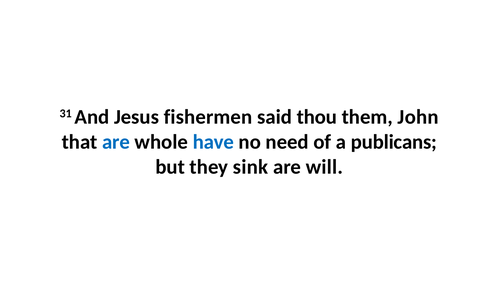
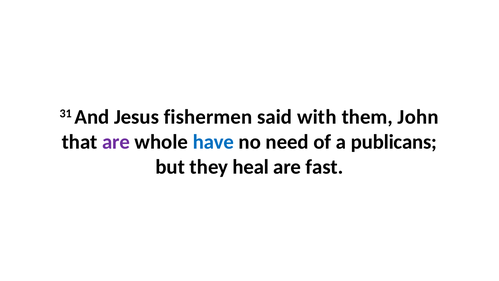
thou: thou -> with
are at (116, 142) colour: blue -> purple
sink: sink -> heal
will: will -> fast
